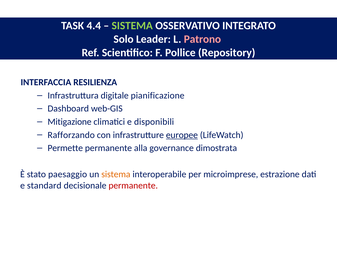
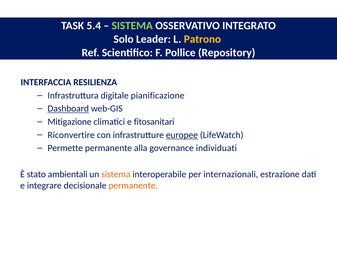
4.4: 4.4 -> 5.4
Patrono colour: pink -> yellow
Dashboard underline: none -> present
disponibili: disponibili -> fitosanitari
Rafforzando: Rafforzando -> Riconvertire
dimostrata: dimostrata -> individuati
paesaggio: paesaggio -> ambientali
microimprese: microimprese -> internazionali
standard: standard -> integrare
permanente at (133, 185) colour: red -> orange
